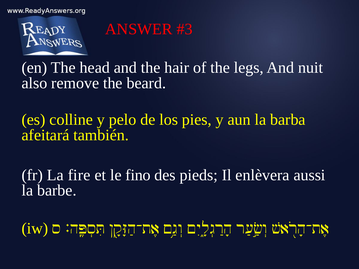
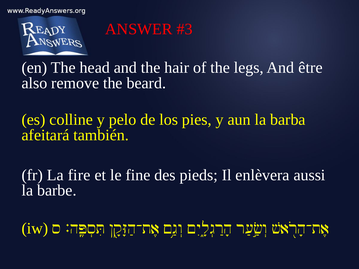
nuit: nuit -> être
fino: fino -> fine
